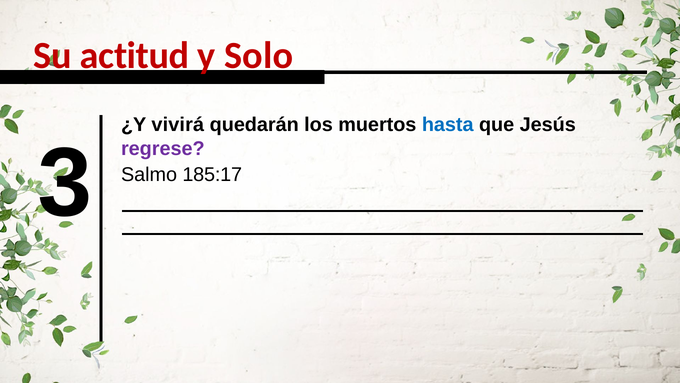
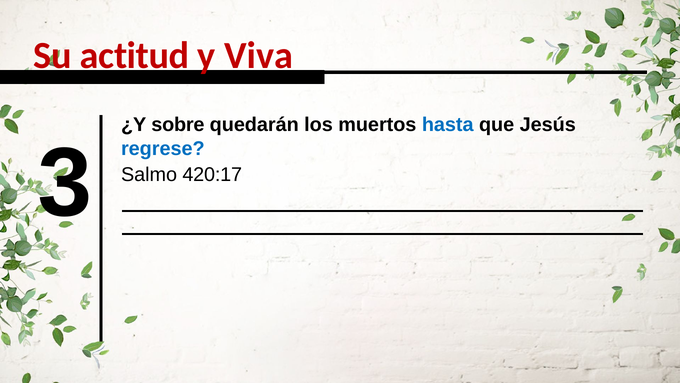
Solo: Solo -> Viva
vivirá: vivirá -> sobre
185:17: 185:17 -> 420:17
regrese colour: purple -> blue
